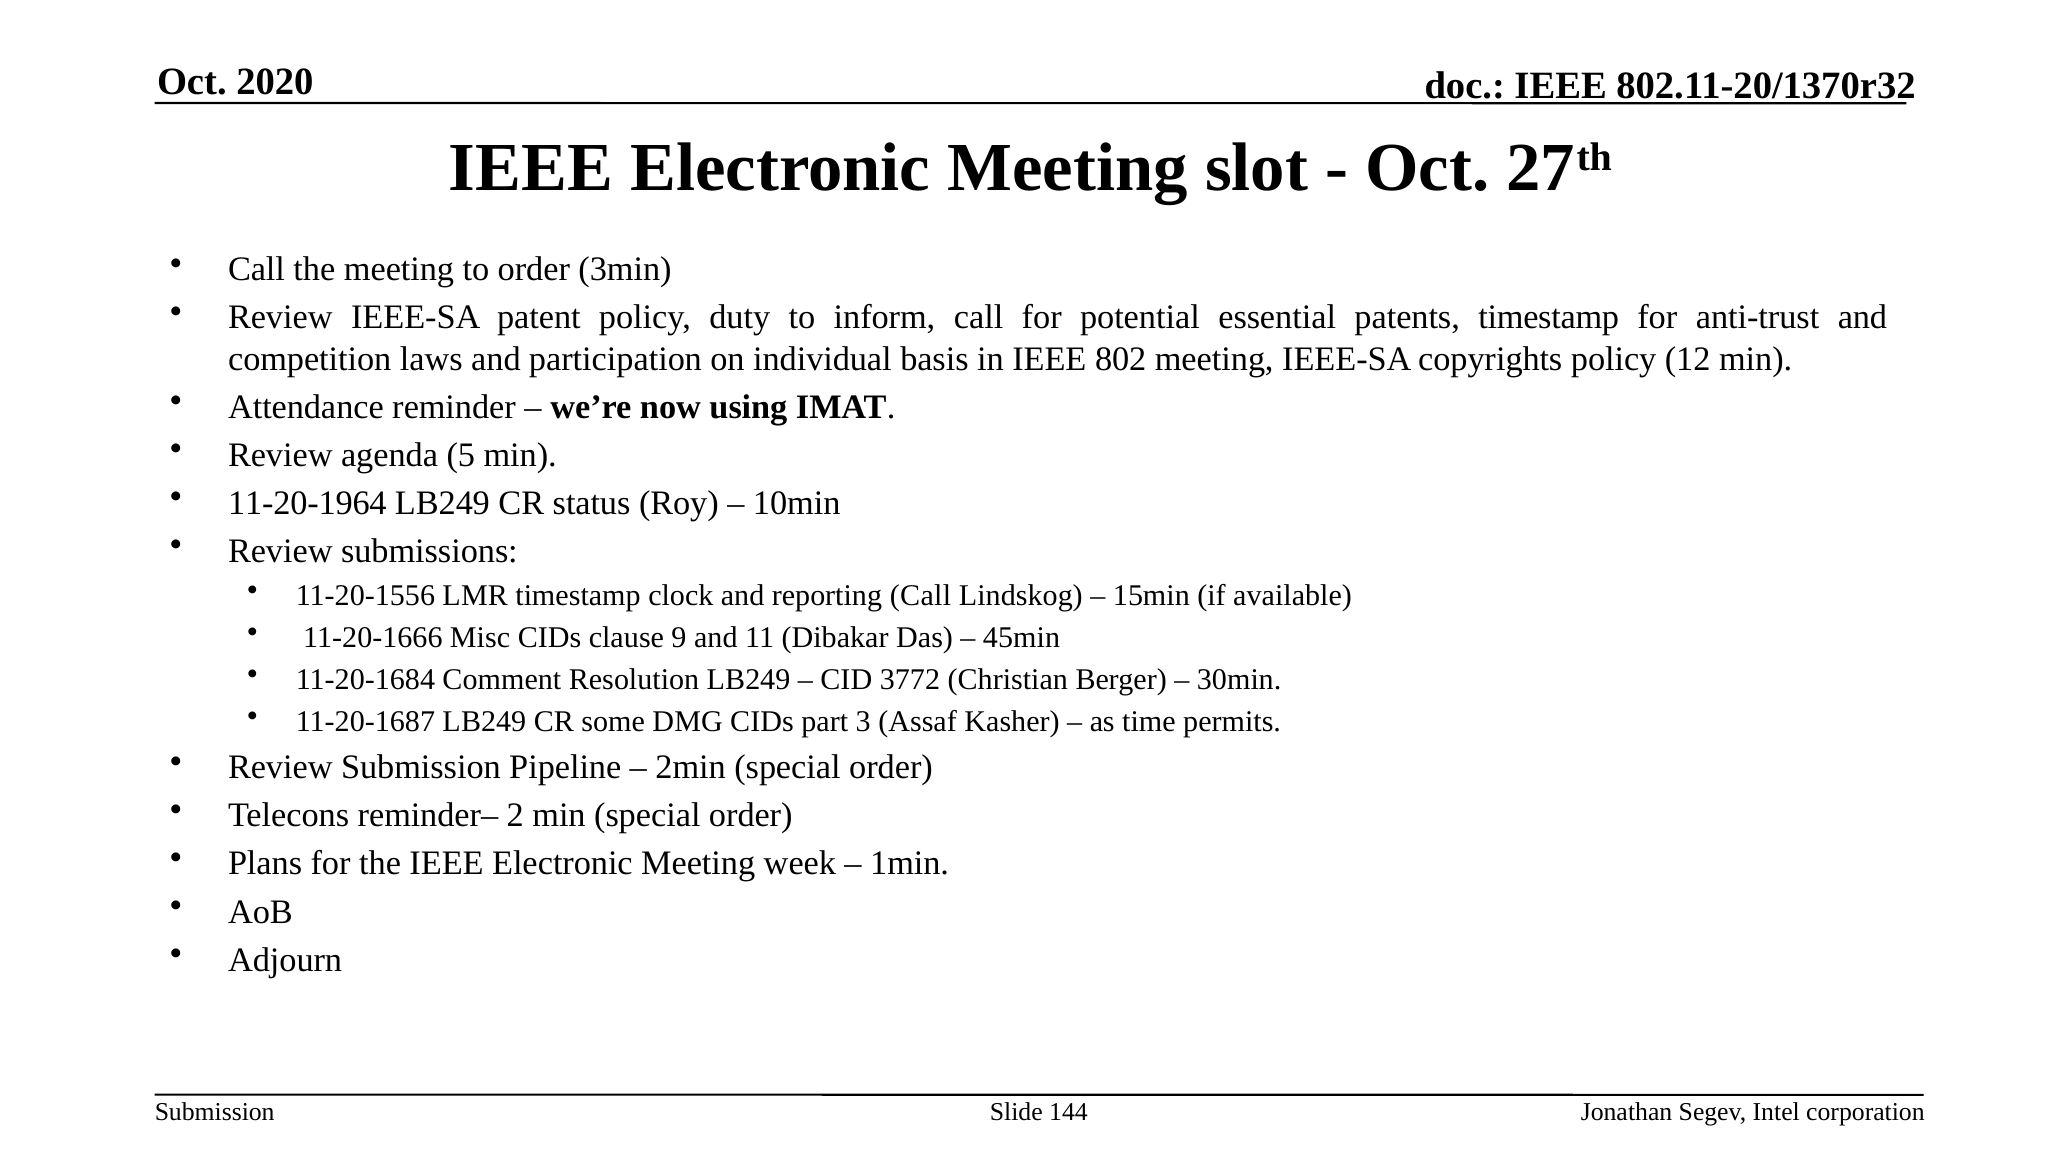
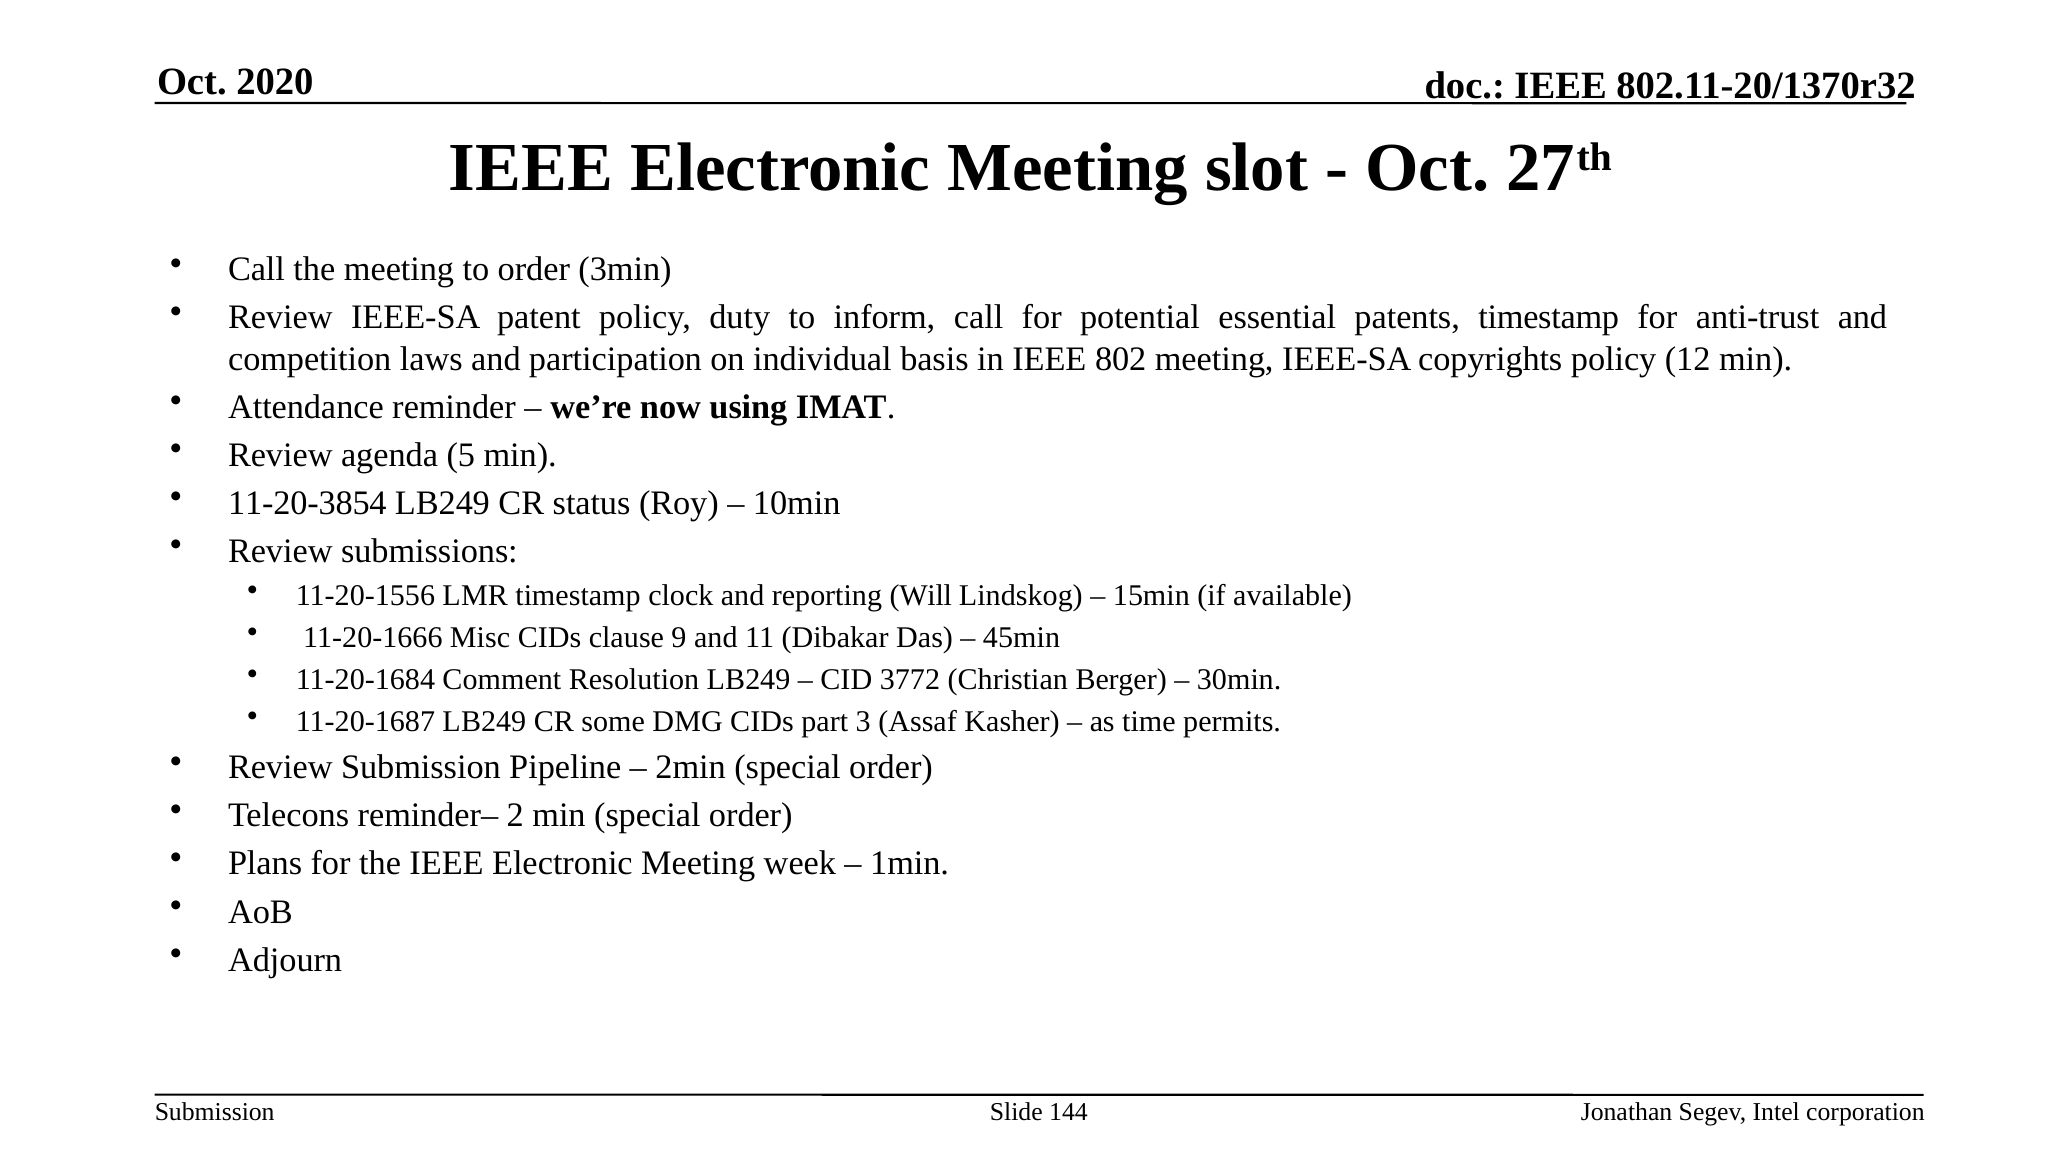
11-20-1964: 11-20-1964 -> 11-20-3854
reporting Call: Call -> Will
